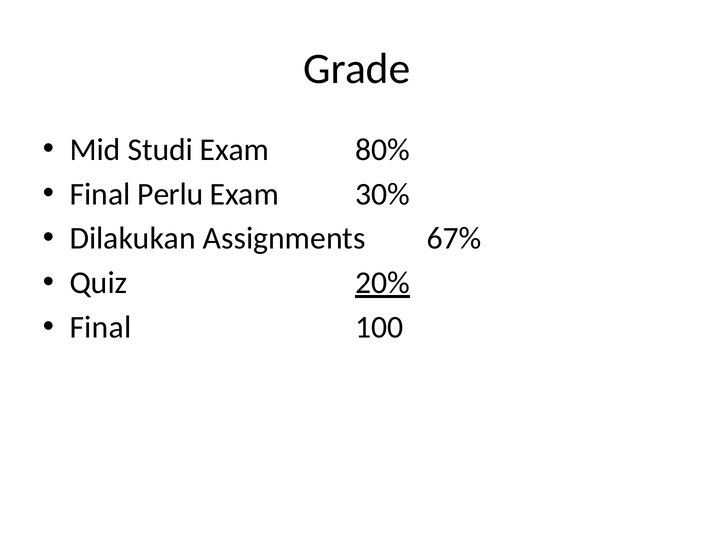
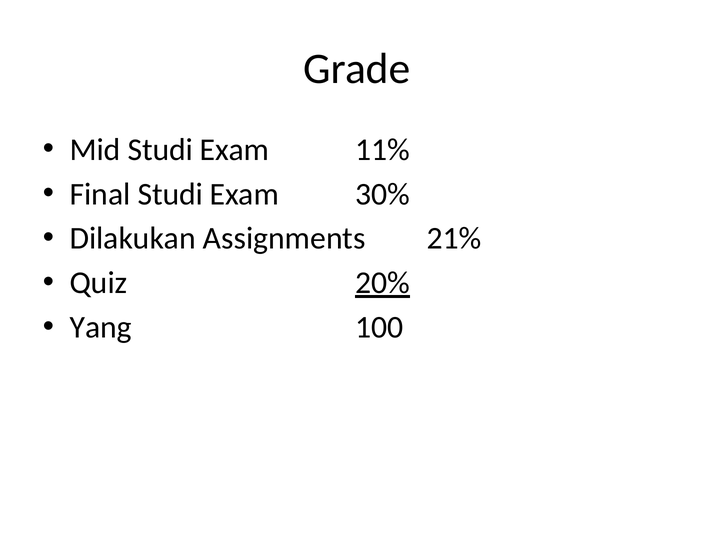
80%: 80% -> 11%
Final Perlu: Perlu -> Studi
67%: 67% -> 21%
Final at (101, 328): Final -> Yang
